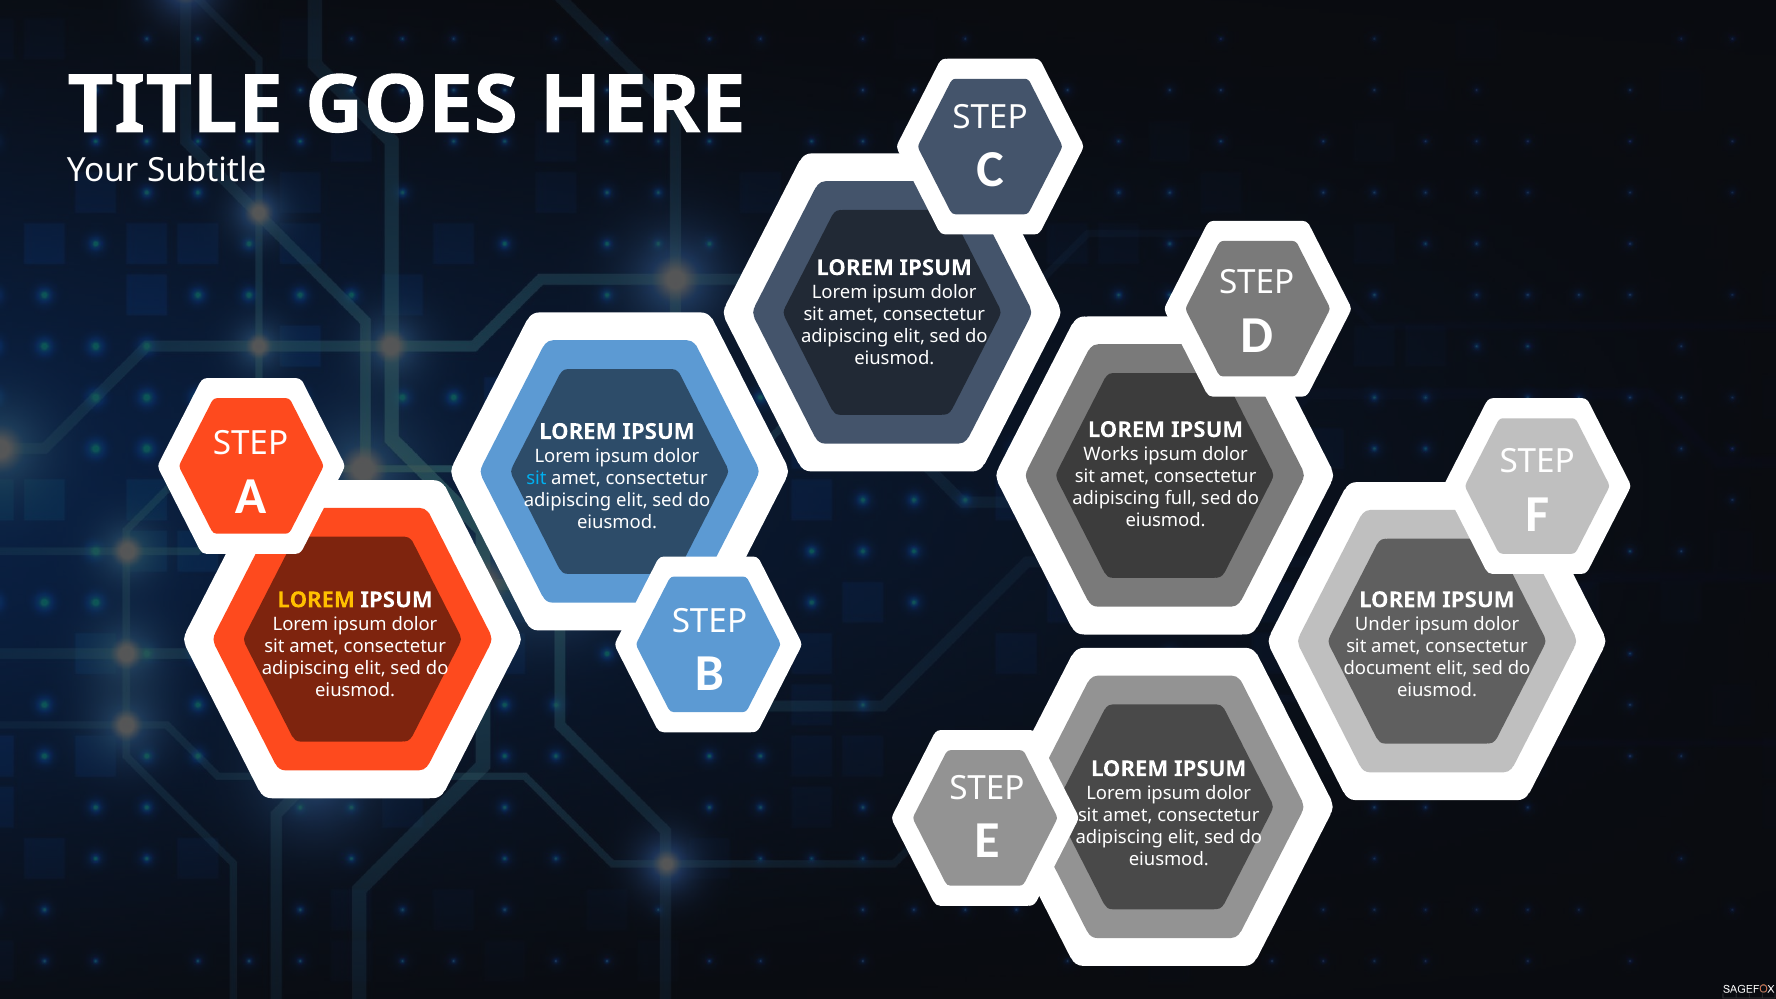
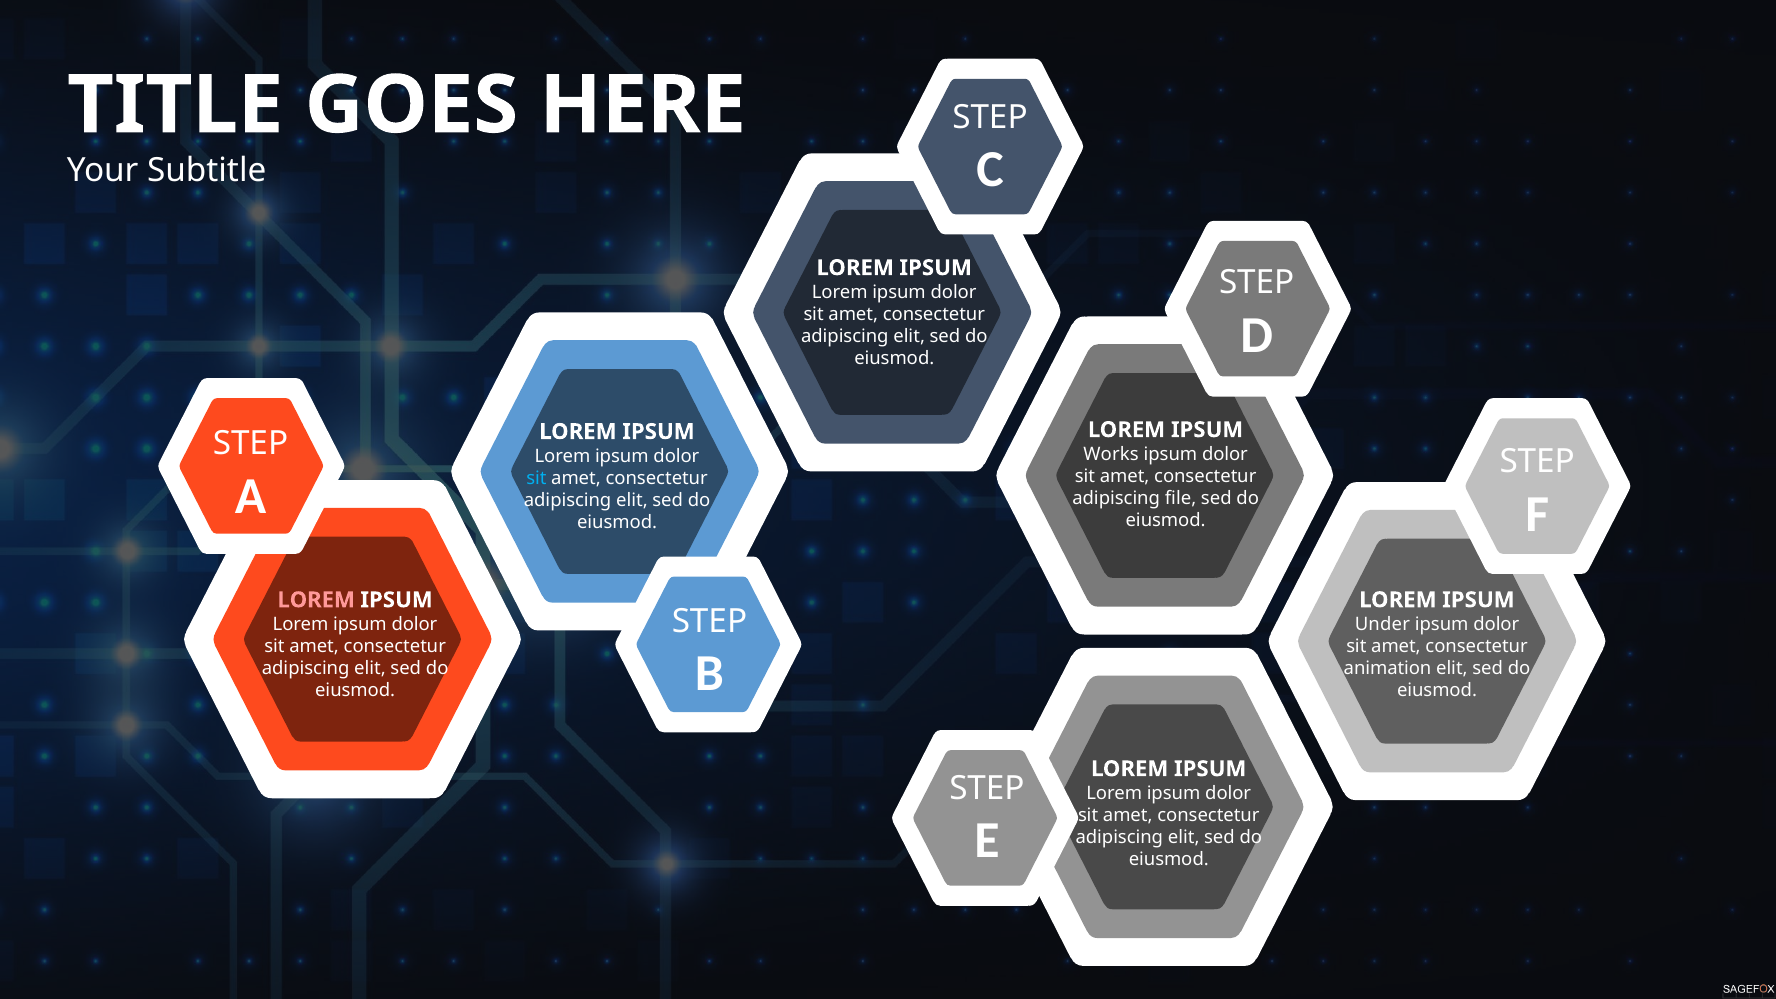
full: full -> file
LOREM at (316, 600) colour: yellow -> pink
document: document -> animation
